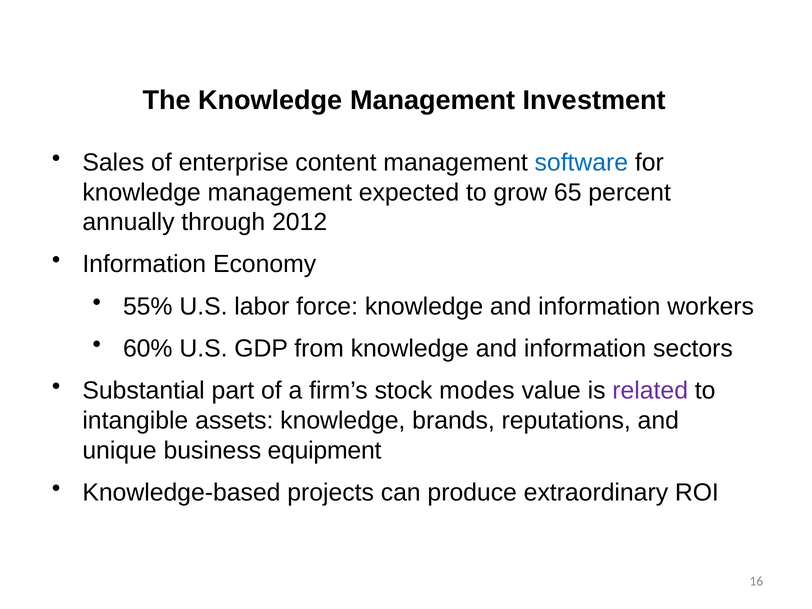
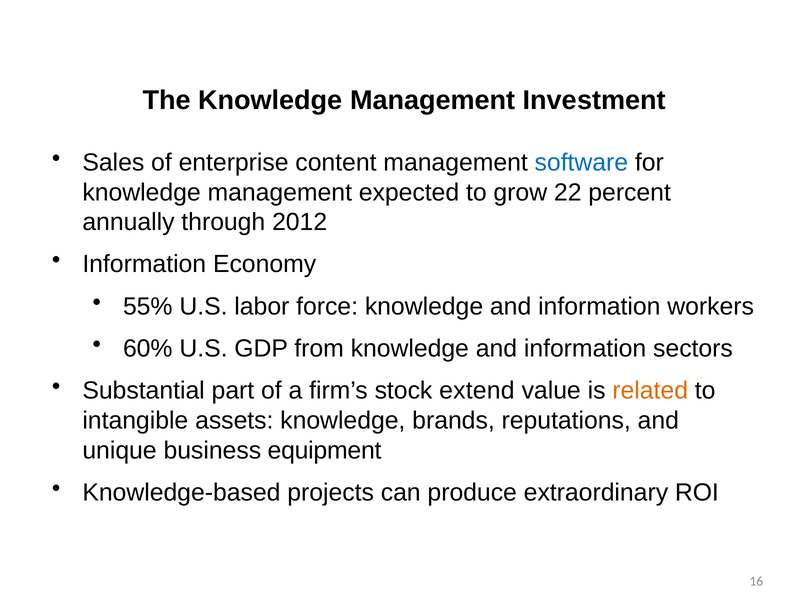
65: 65 -> 22
modes: modes -> extend
related colour: purple -> orange
